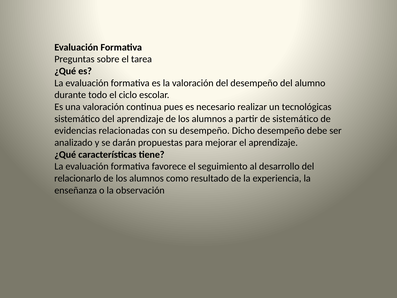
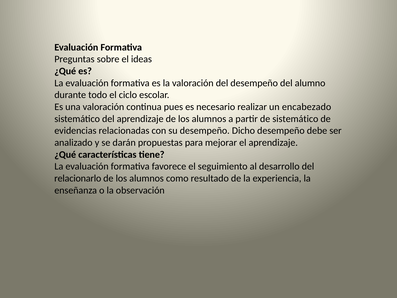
tarea: tarea -> ideas
tecnológicas: tecnológicas -> encabezado
